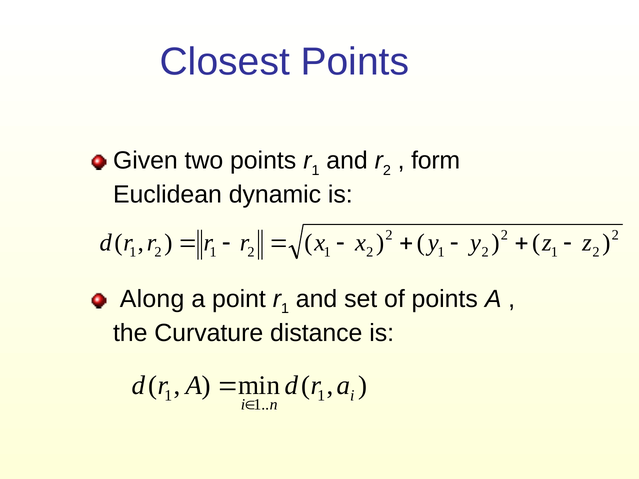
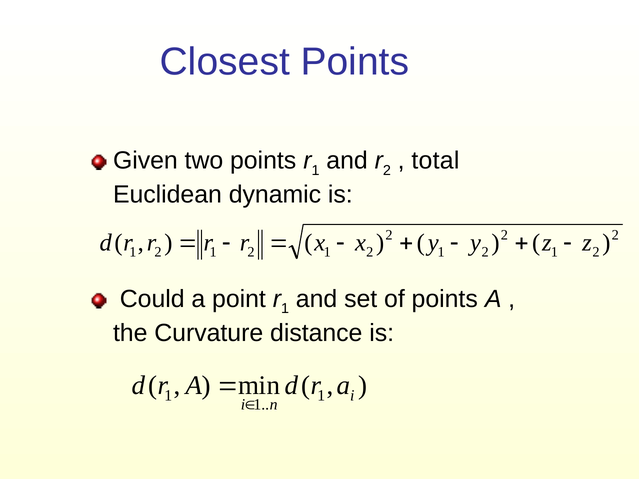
form: form -> total
Along: Along -> Could
